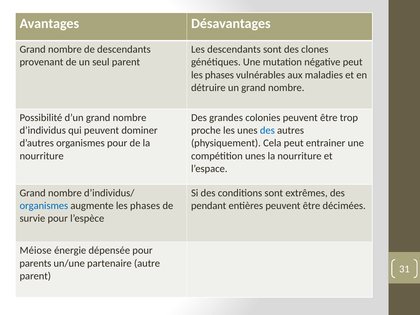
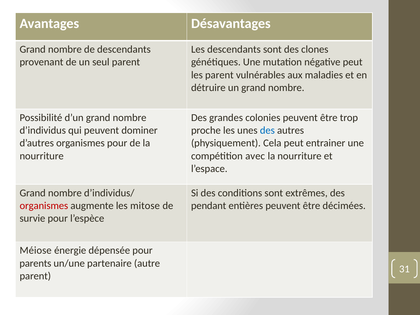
phases at (219, 75): phases -> parent
compétition unes: unes -> avec
organismes at (44, 206) colour: blue -> red
augmente les phases: phases -> mitose
